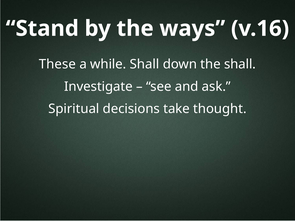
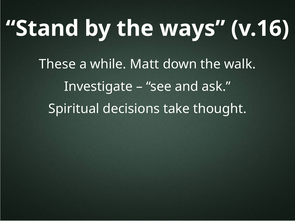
while Shall: Shall -> Matt
the shall: shall -> walk
